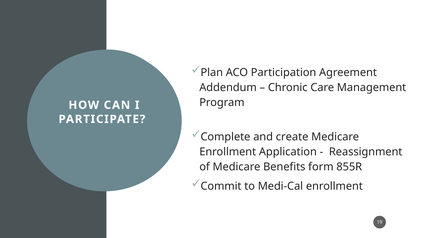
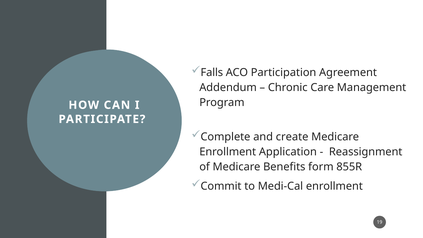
Plan: Plan -> Falls
